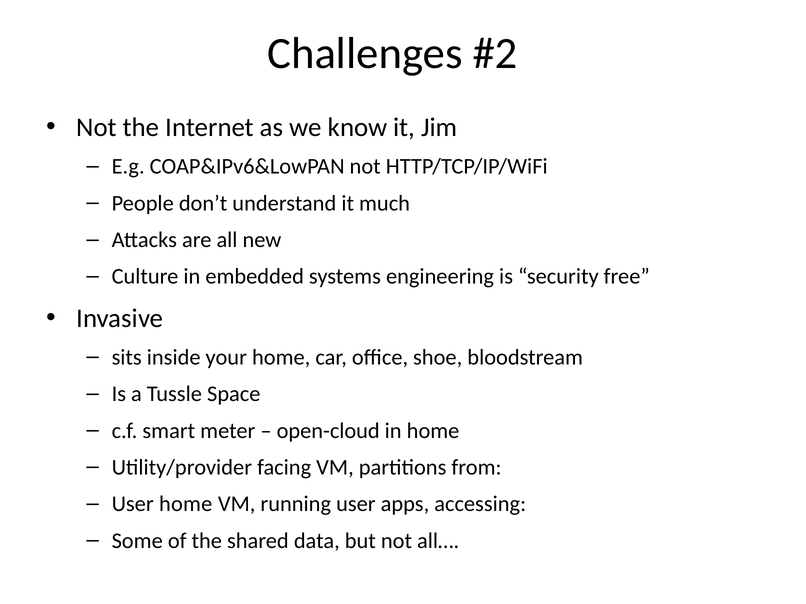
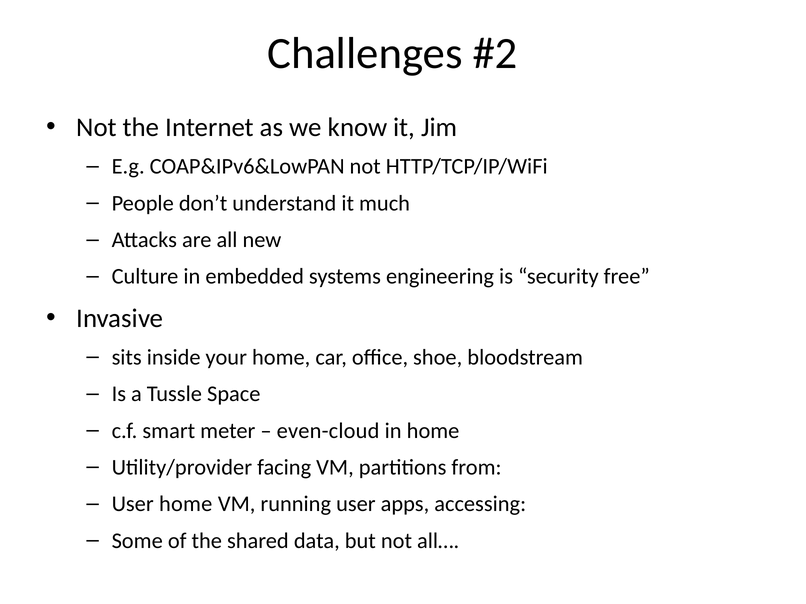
open-cloud: open-cloud -> even-cloud
